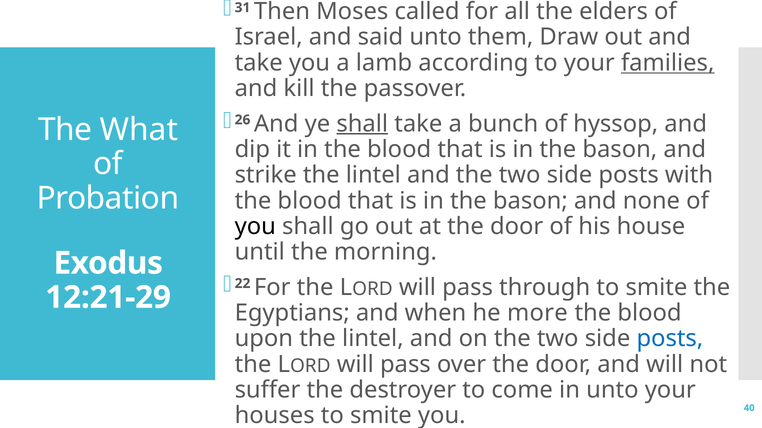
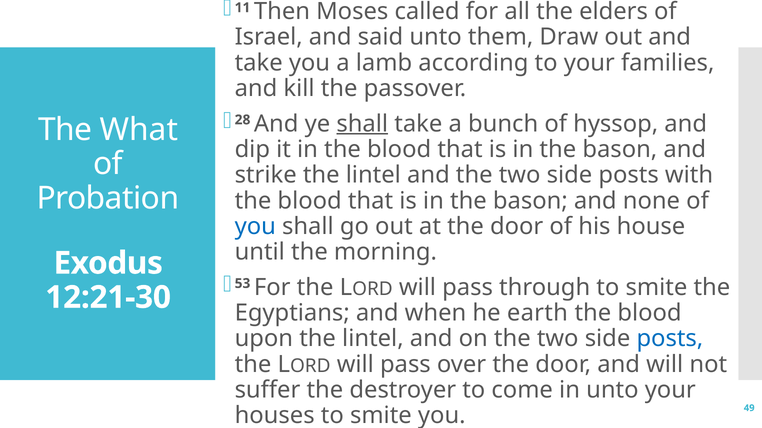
31: 31 -> 11
families underline: present -> none
26: 26 -> 28
you at (255, 227) colour: black -> blue
22: 22 -> 53
12:21-29: 12:21-29 -> 12:21-30
more: more -> earth
40: 40 -> 49
